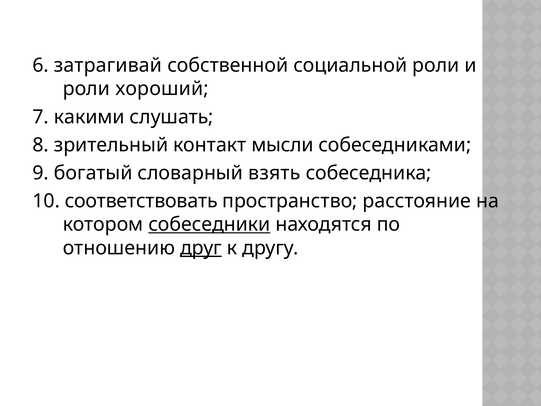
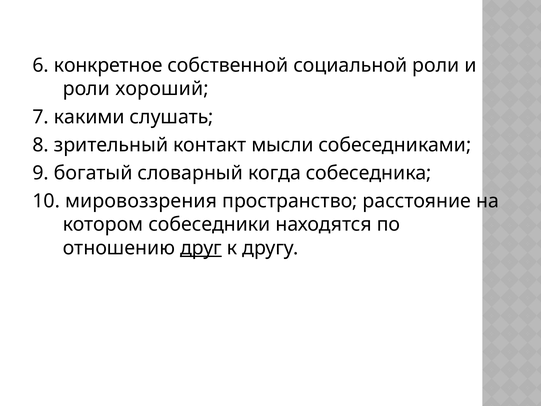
затрагивай: затрагивай -> конкретное
взять: взять -> когда
соответствовать: соответствовать -> мировоззрения
собеседники underline: present -> none
